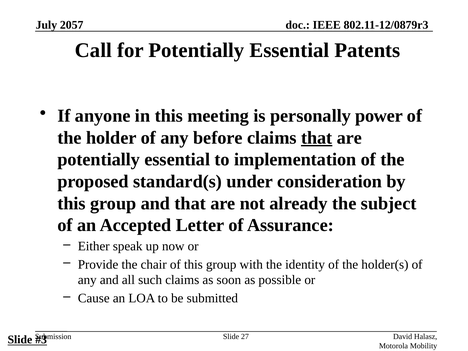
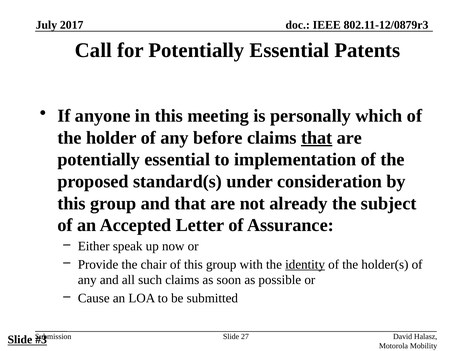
2057: 2057 -> 2017
power: power -> which
identity underline: none -> present
